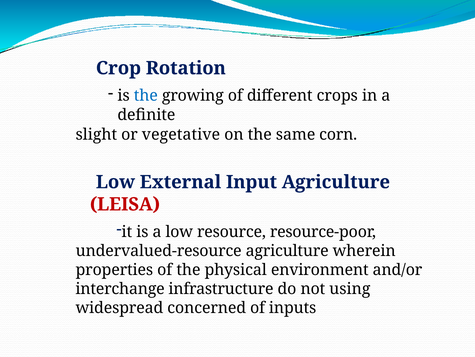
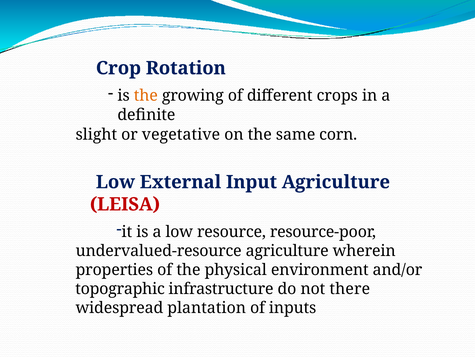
the at (146, 96) colour: blue -> orange
interchange: interchange -> topographic
using: using -> there
concerned: concerned -> plantation
